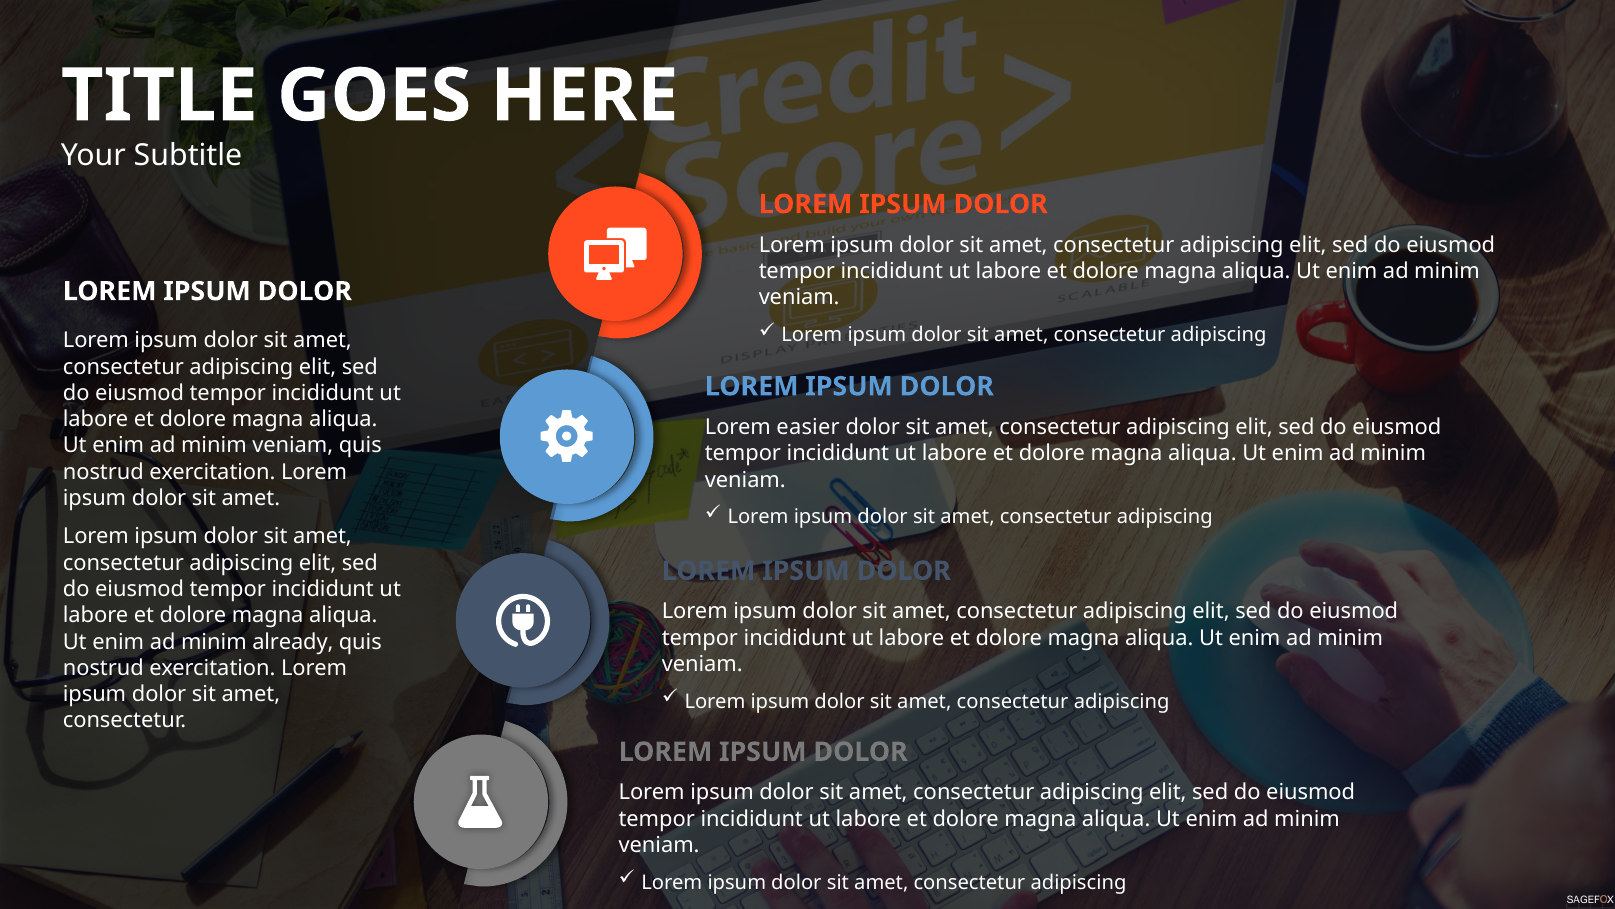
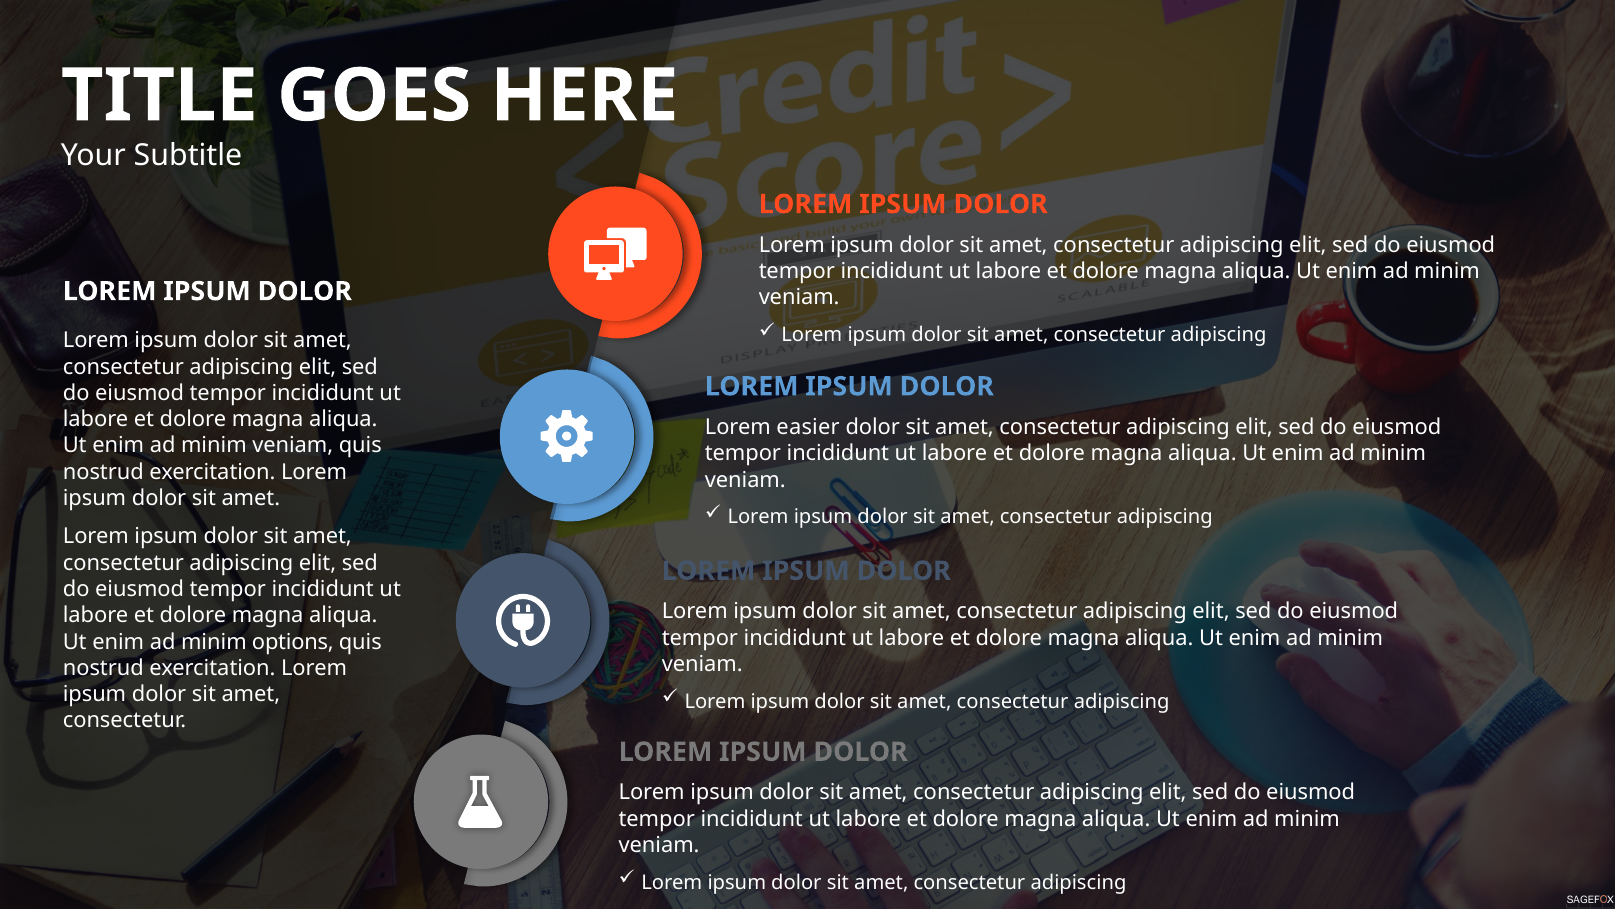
already: already -> options
